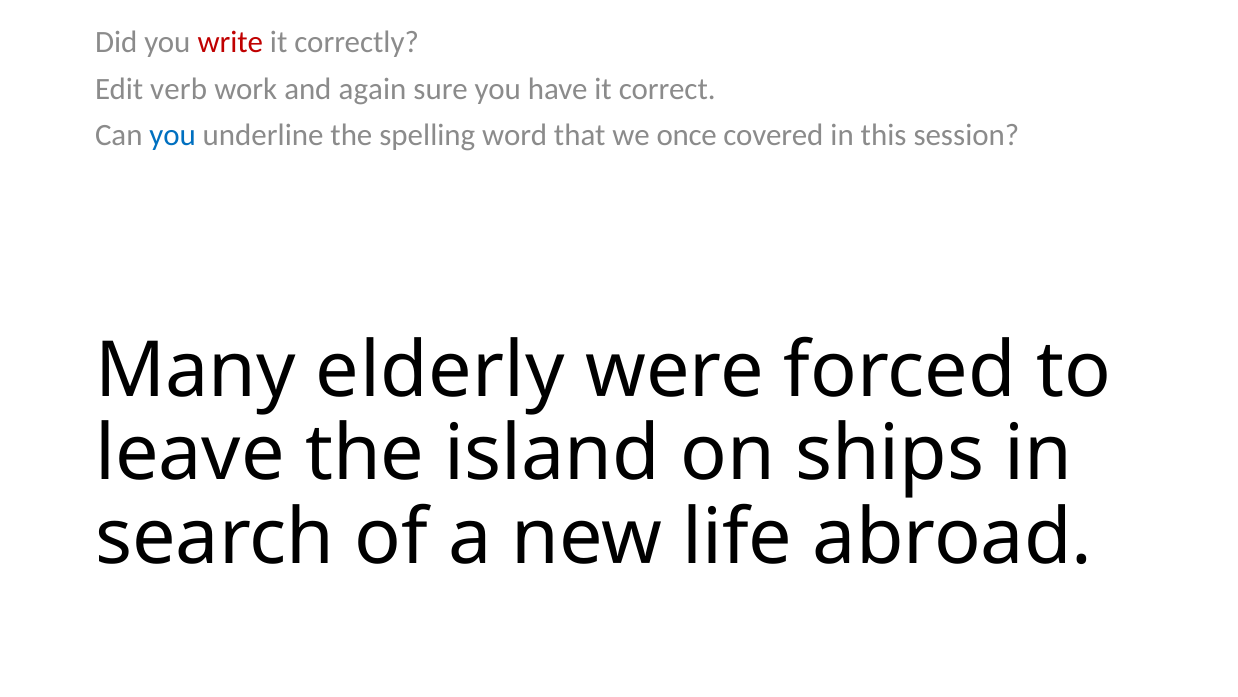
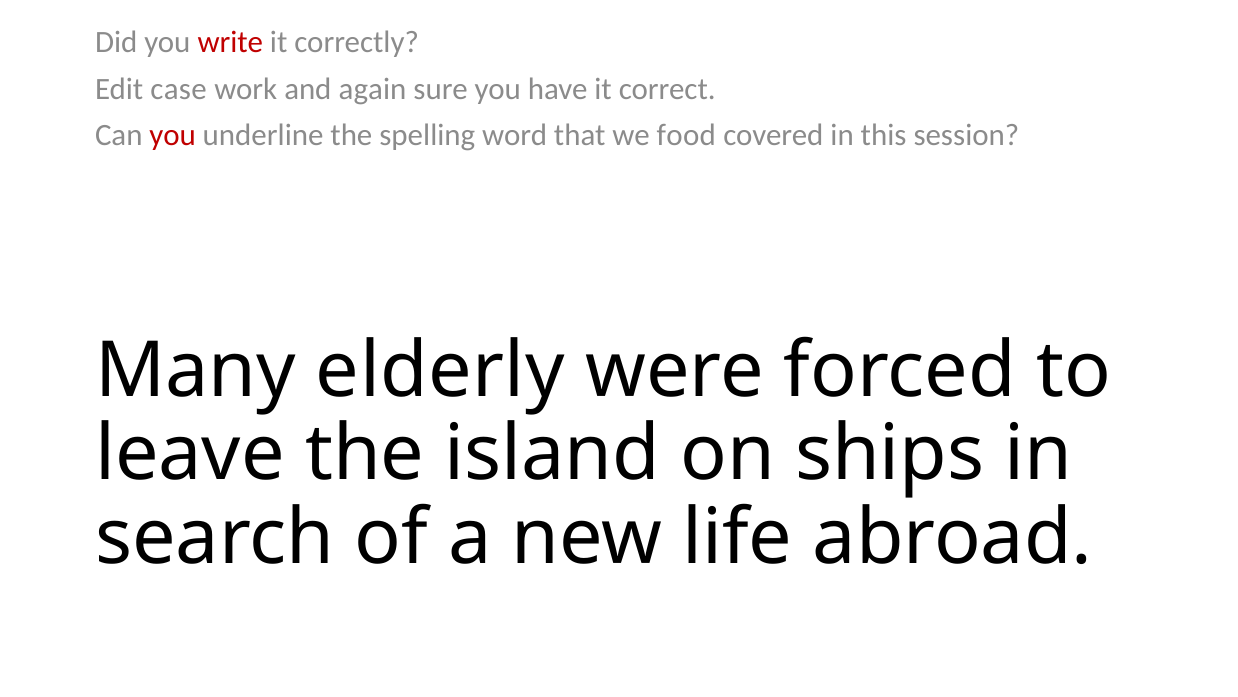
verb: verb -> case
you at (173, 135) colour: blue -> red
once: once -> food
